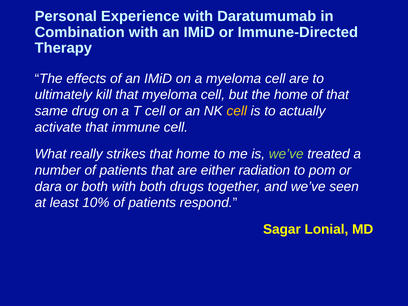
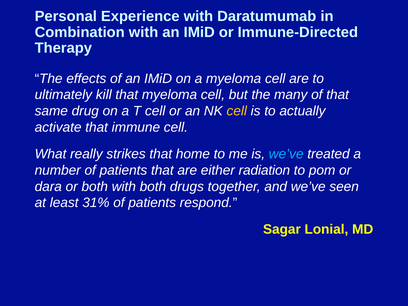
the home: home -> many
we’ve at (286, 154) colour: light green -> light blue
10%: 10% -> 31%
